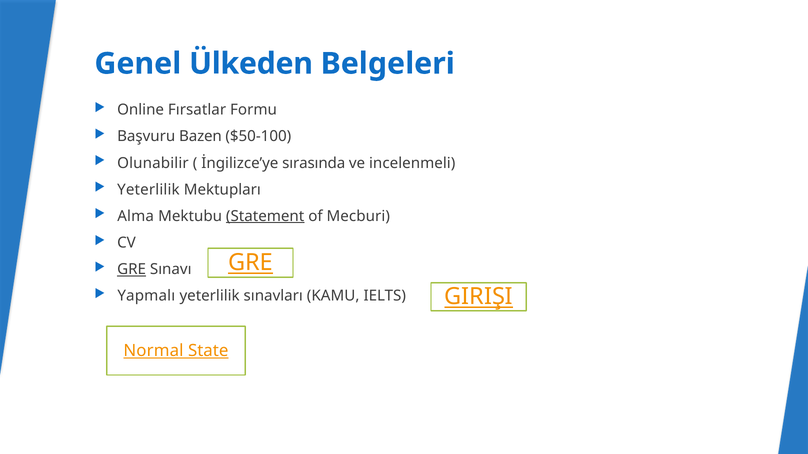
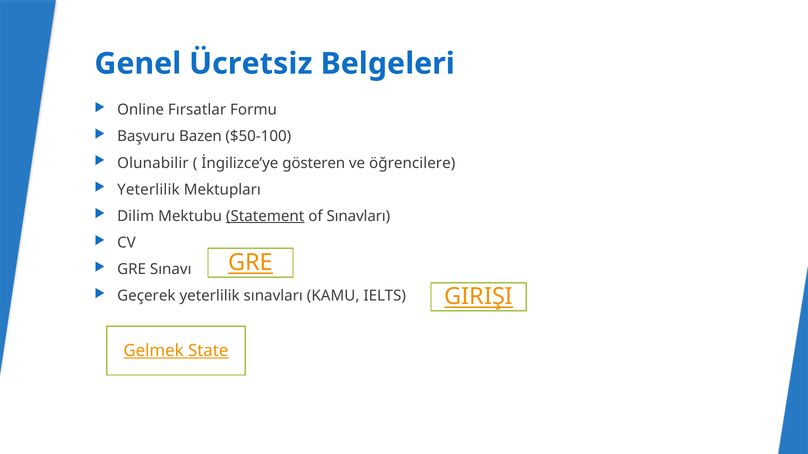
Ülkeden: Ülkeden -> Ücretsiz
sırasında: sırasında -> gösteren
incelenmeli: incelenmeli -> öğrencilere
Alma: Alma -> Dilim
of Mecburi: Mecburi -> Sınavları
GRE at (132, 270) underline: present -> none
Yapmalı: Yapmalı -> Geçerek
Normal: Normal -> Gelmek
